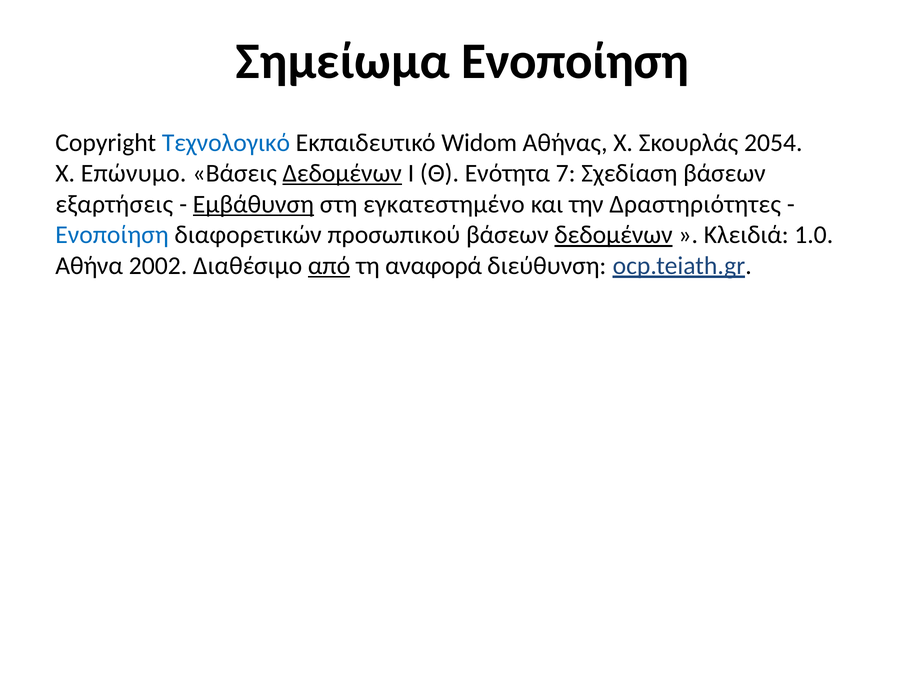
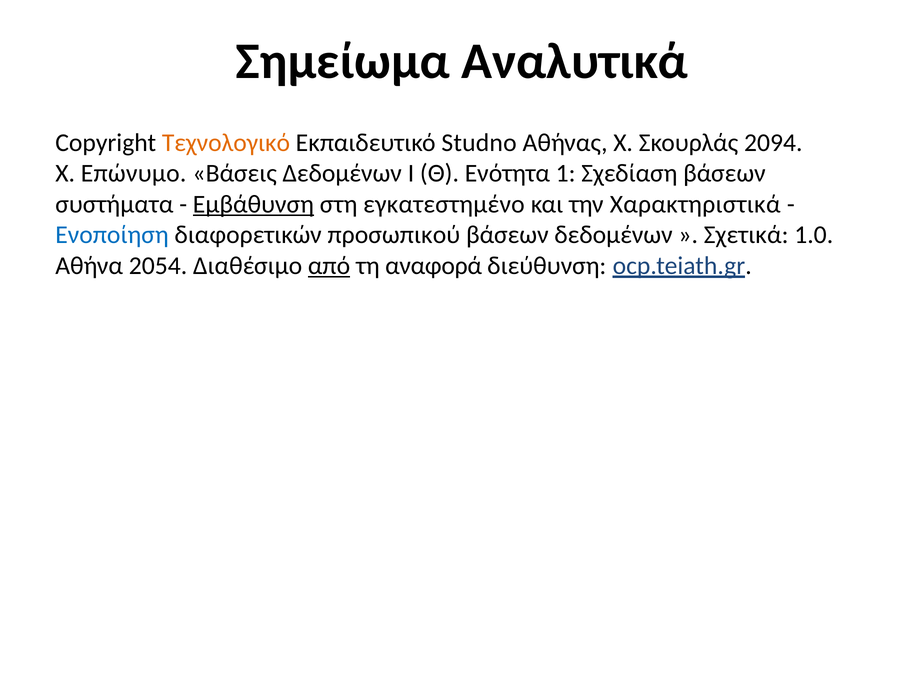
Σημείωμα Ενοποίηση: Ενοποίηση -> Αναλυτικά
Τεχνολογικό colour: blue -> orange
Widom: Widom -> Studno
2054: 2054 -> 2094
Δεδομένων at (342, 173) underline: present -> none
7: 7 -> 1
εξαρτήσεις: εξαρτήσεις -> συστήματα
Δραστηριότητες: Δραστηριότητες -> Χαρακτηριστικά
δεδομένων at (613, 235) underline: present -> none
Κλειδιά: Κλειδιά -> Σχετικά
2002: 2002 -> 2054
